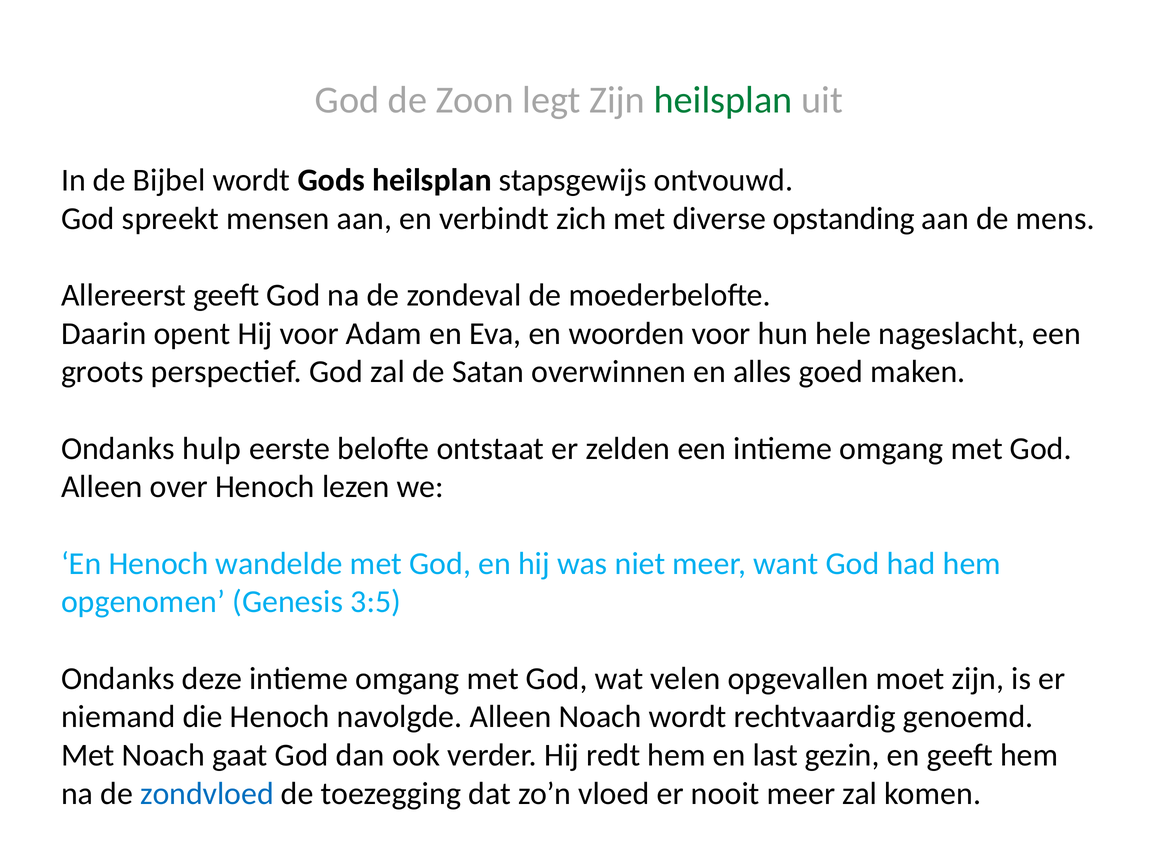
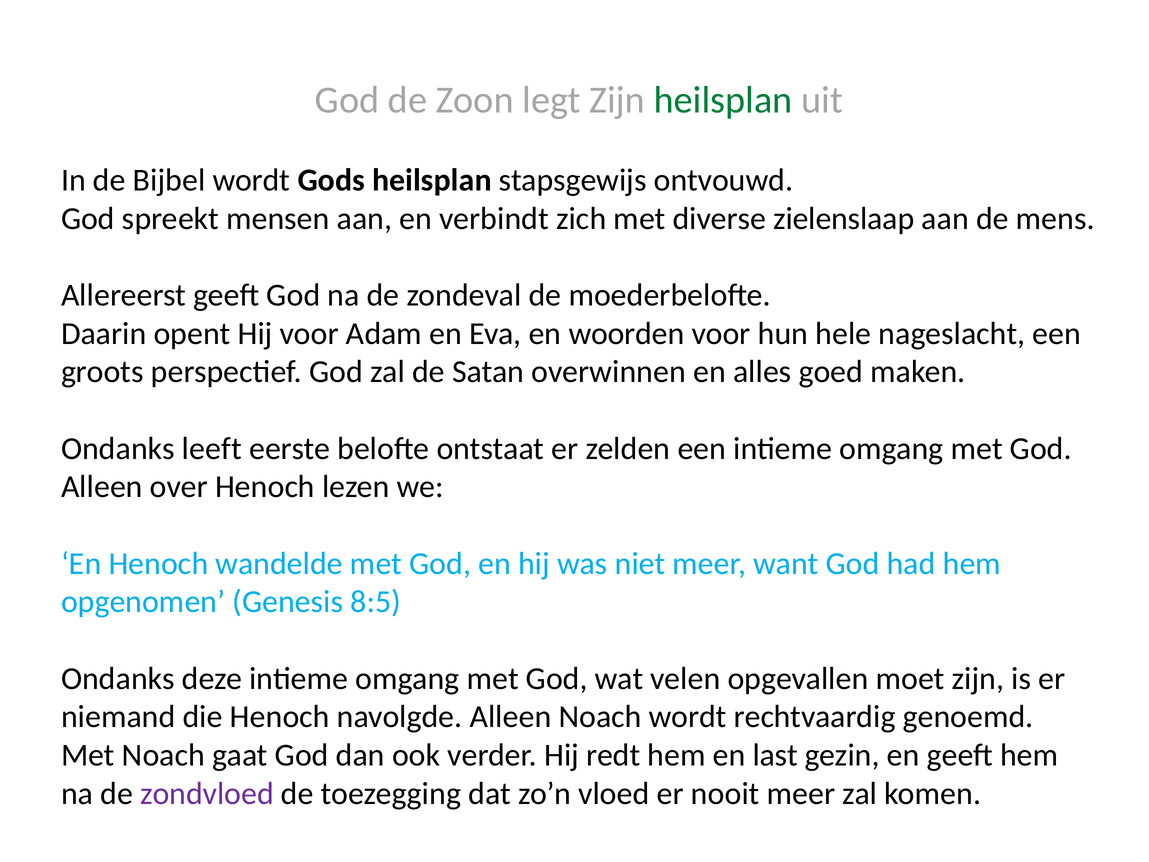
opstanding: opstanding -> zielenslaap
hulp: hulp -> leeft
3:5: 3:5 -> 8:5
zondvloed colour: blue -> purple
